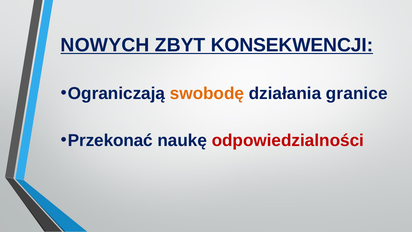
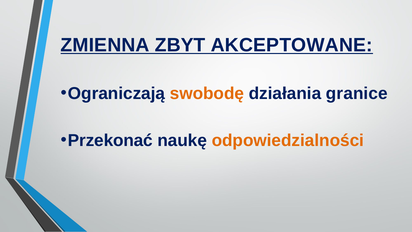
NOWYCH: NOWYCH -> ZMIENNA
KONSEKWENCJI: KONSEKWENCJI -> AKCEPTOWANE
odpowiedzialności colour: red -> orange
